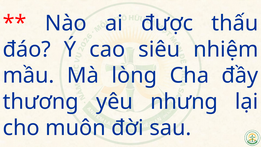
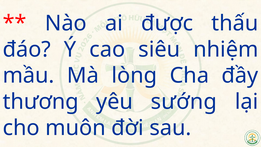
nhưng: nhưng -> sướng
